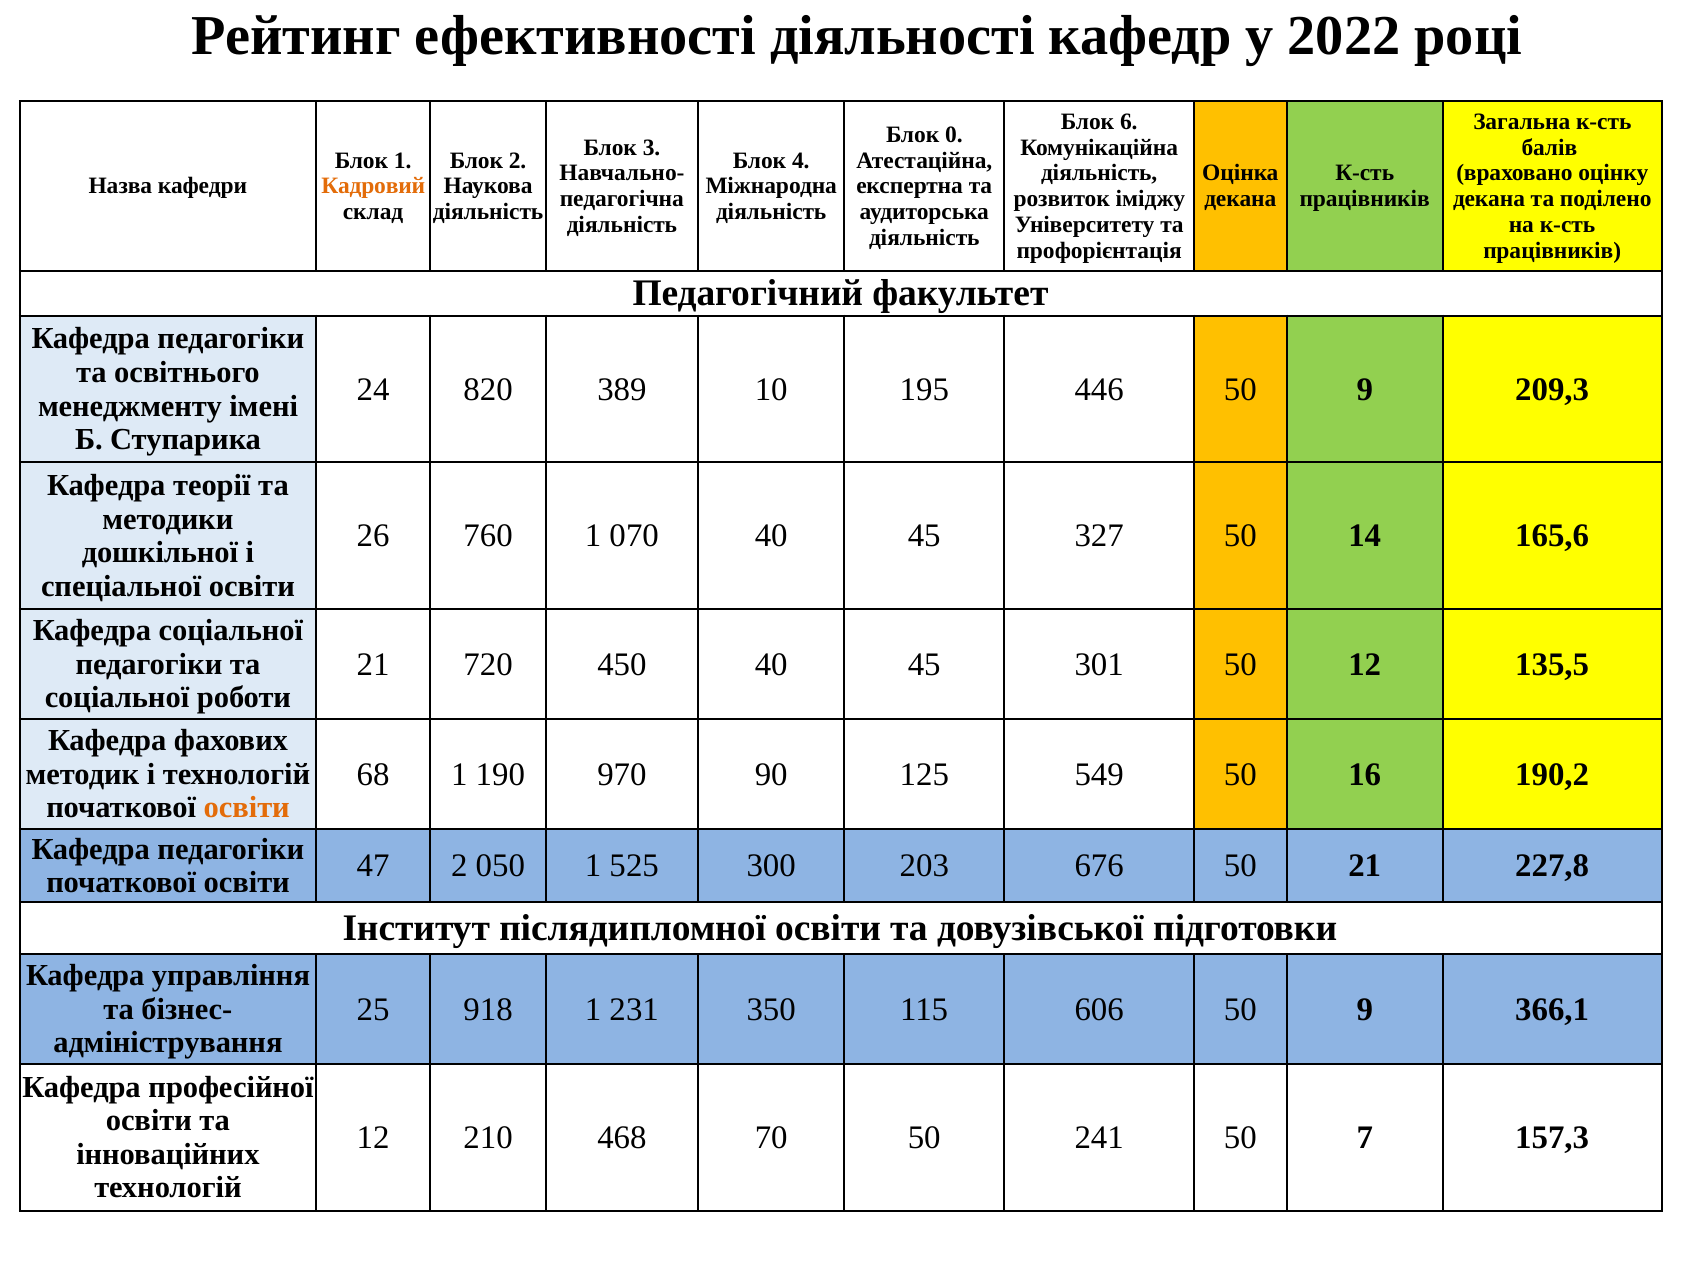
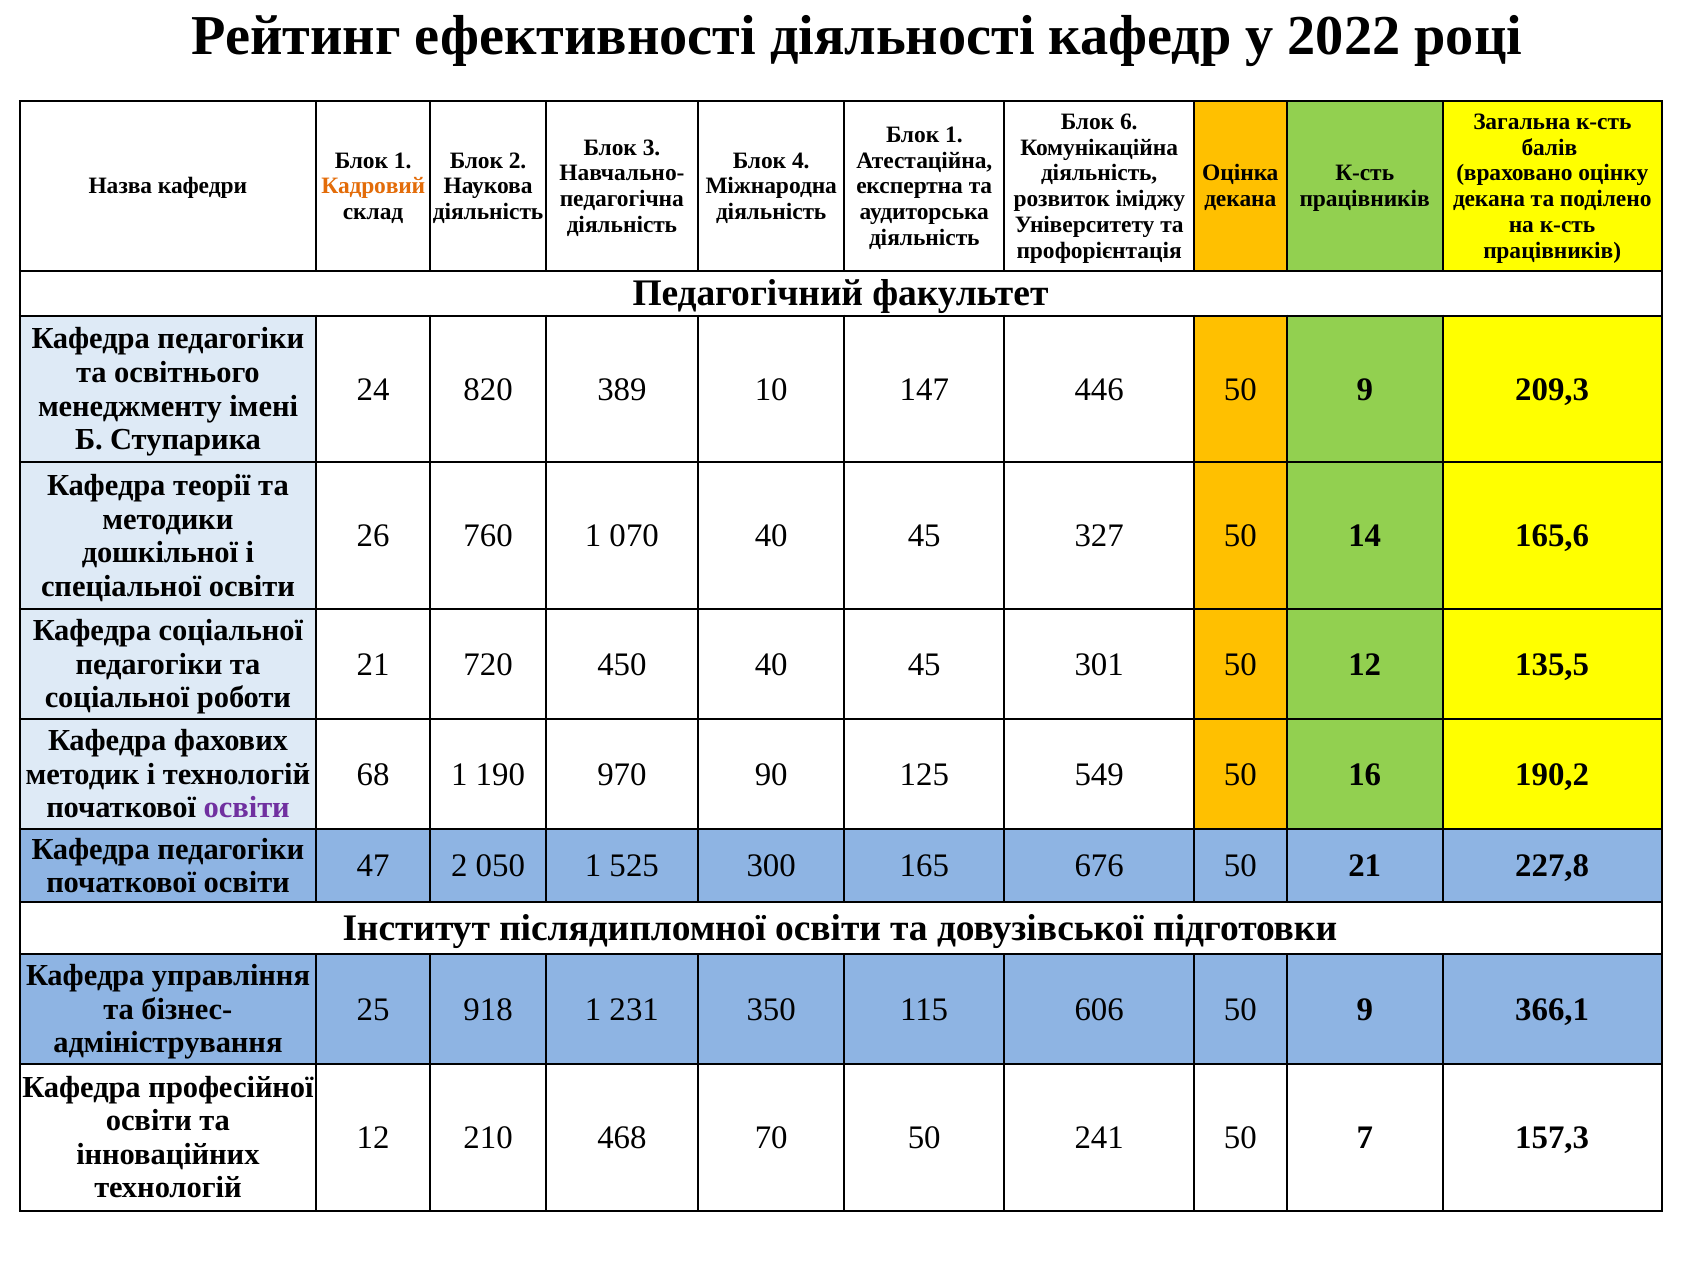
0 at (954, 134): 0 -> 1
195: 195 -> 147
освіти at (247, 808) colour: orange -> purple
203: 203 -> 165
